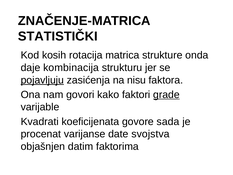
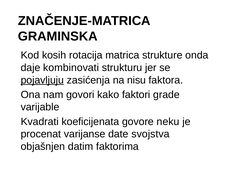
STATISTIČKI: STATISTIČKI -> GRAMINSKA
kombinacija: kombinacija -> kombinovati
grade underline: present -> none
sada: sada -> neku
